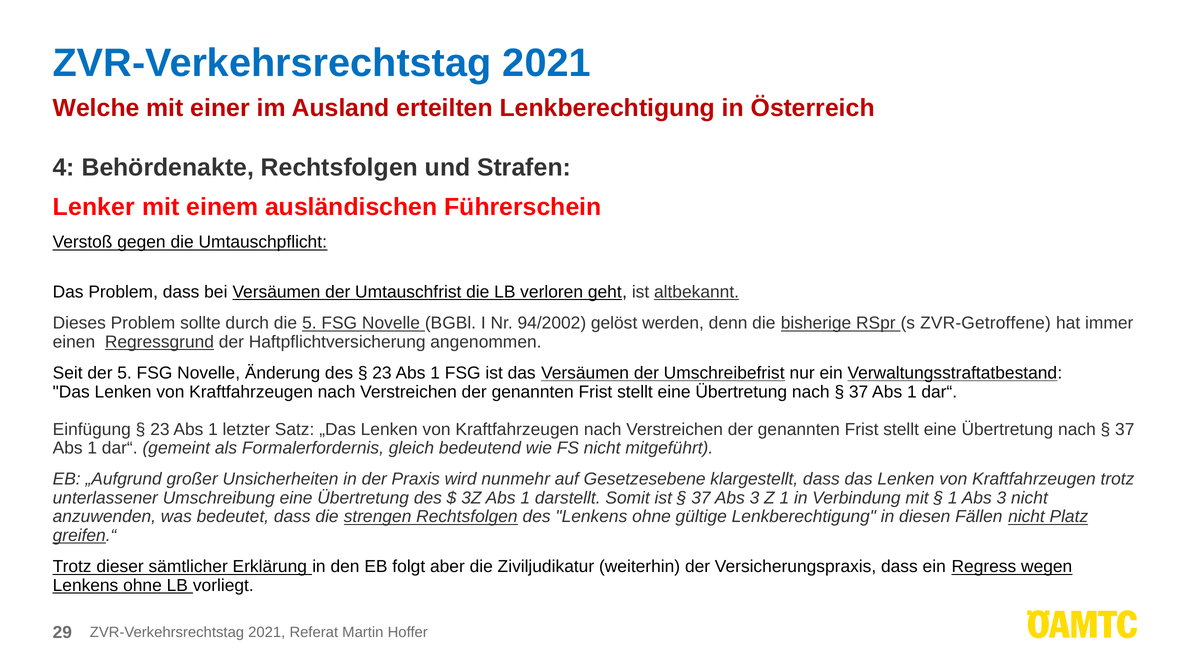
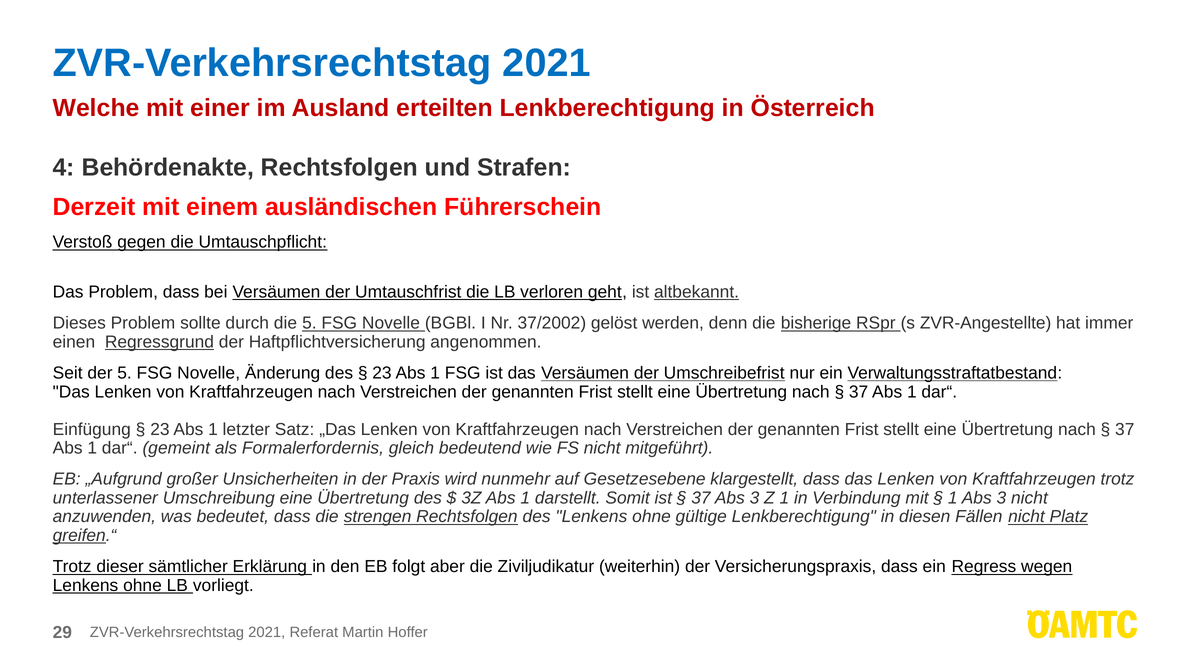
Lenker: Lenker -> Derzeit
94/2002: 94/2002 -> 37/2002
ZVR-Getroffene: ZVR-Getroffene -> ZVR-Angestellte
